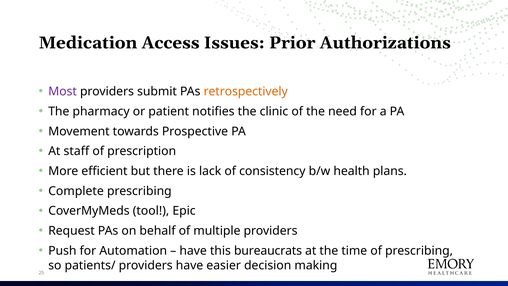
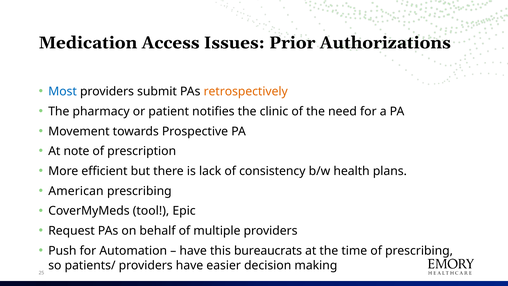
Most colour: purple -> blue
staff: staff -> note
Complete: Complete -> American
